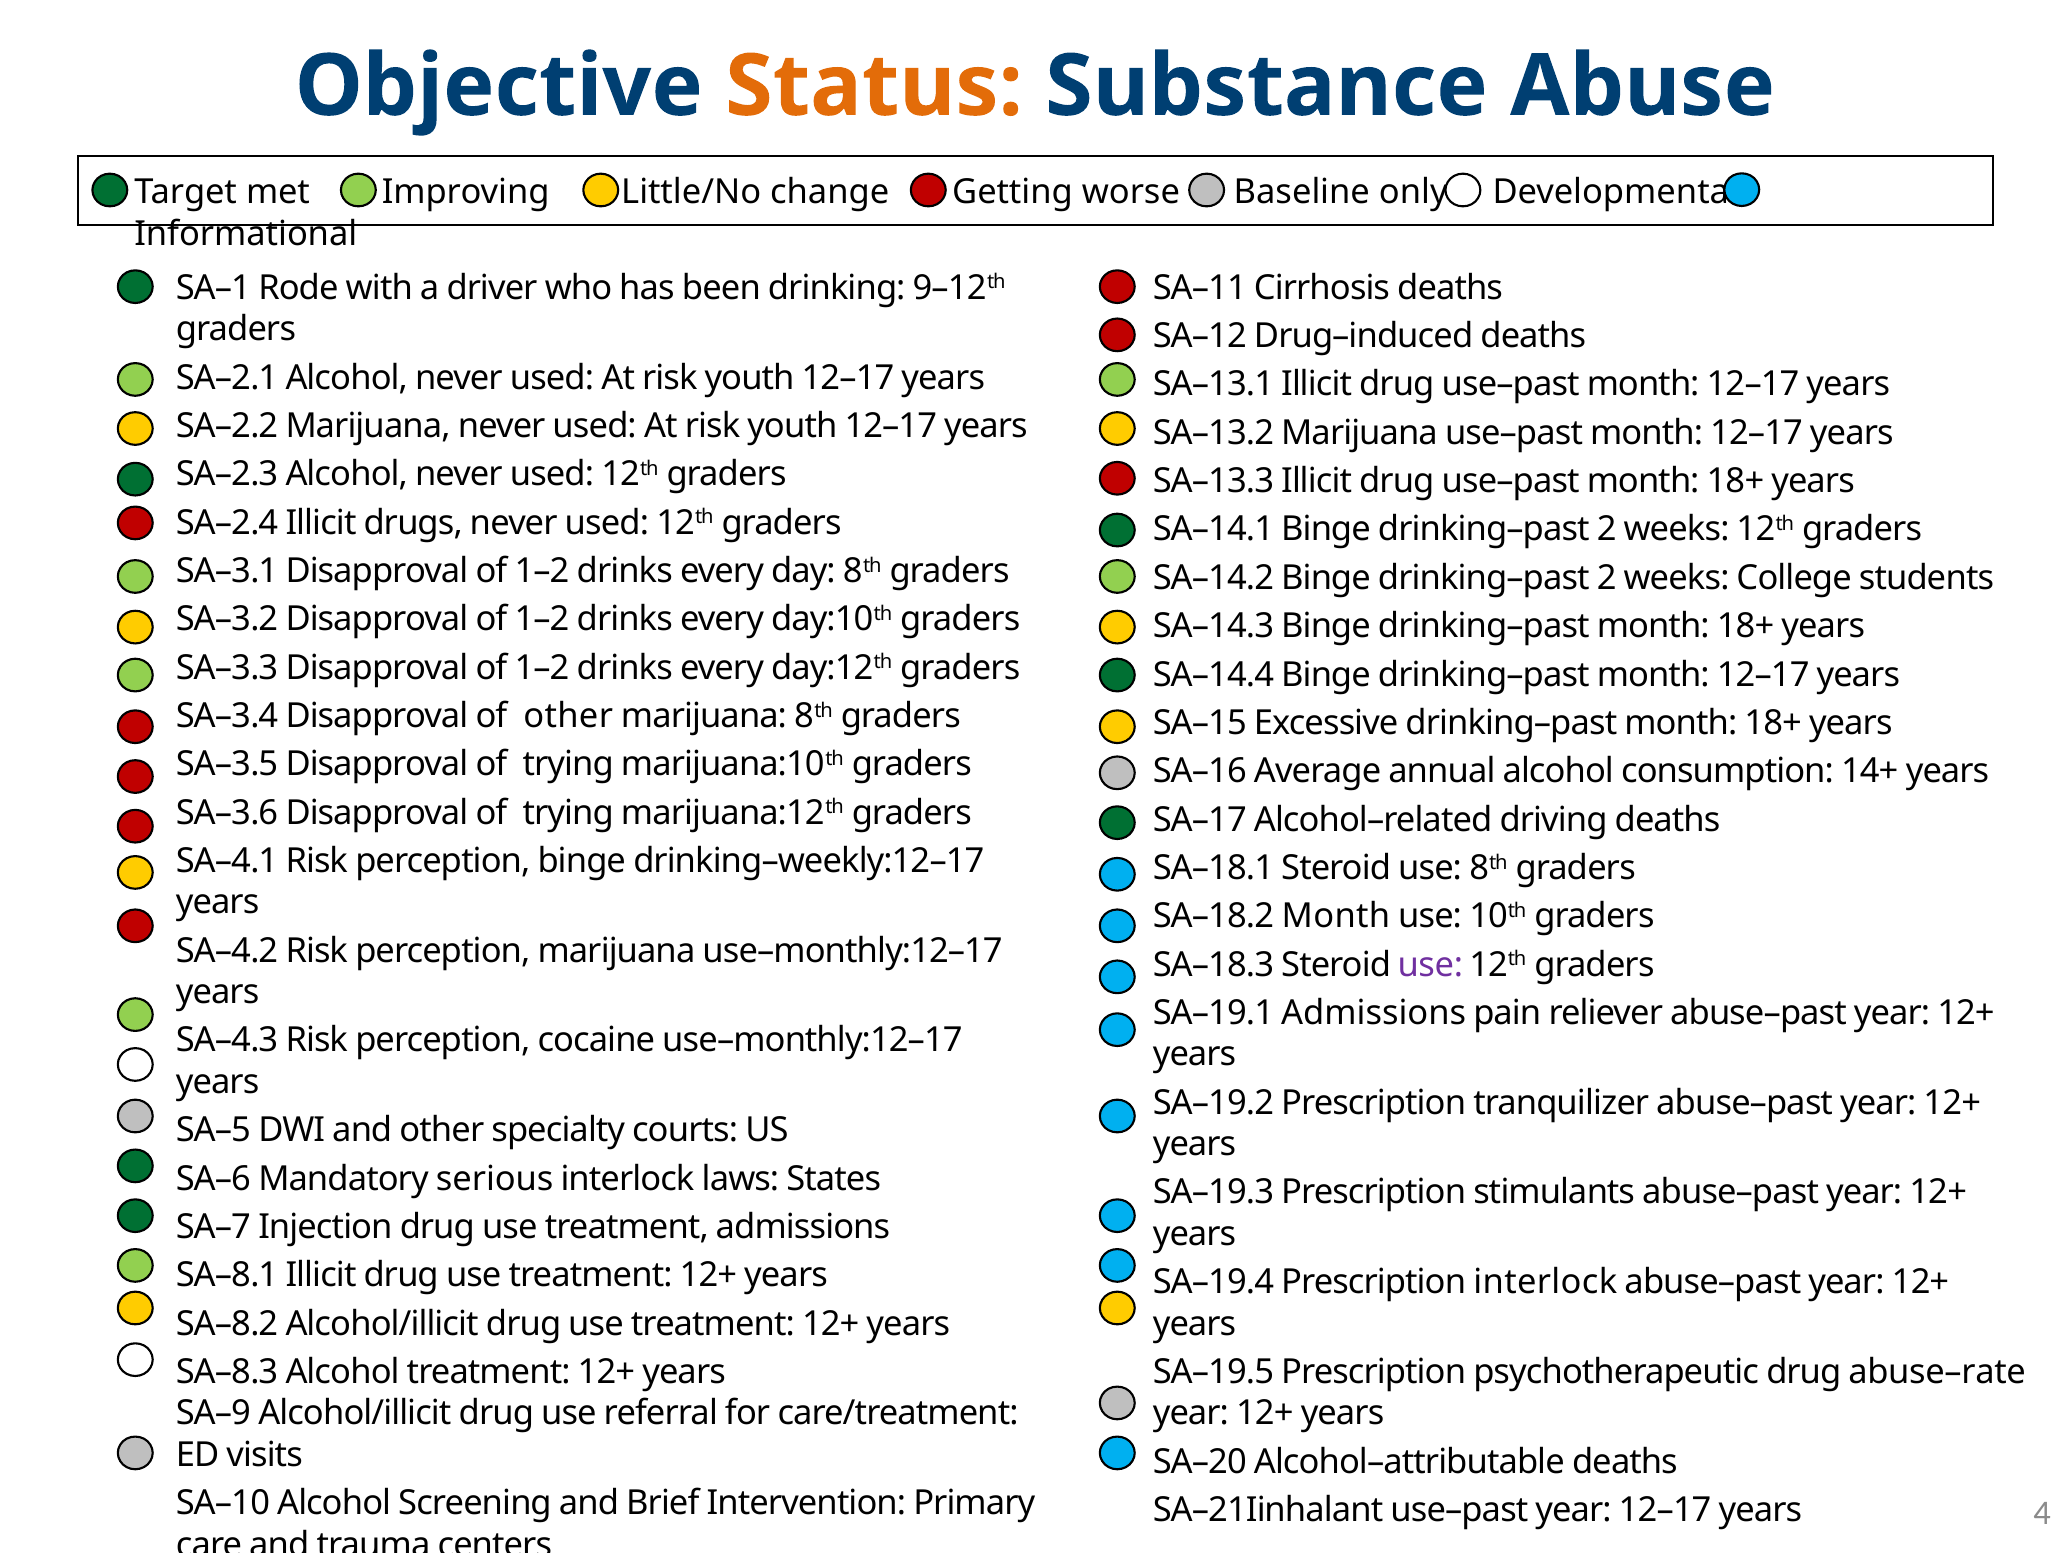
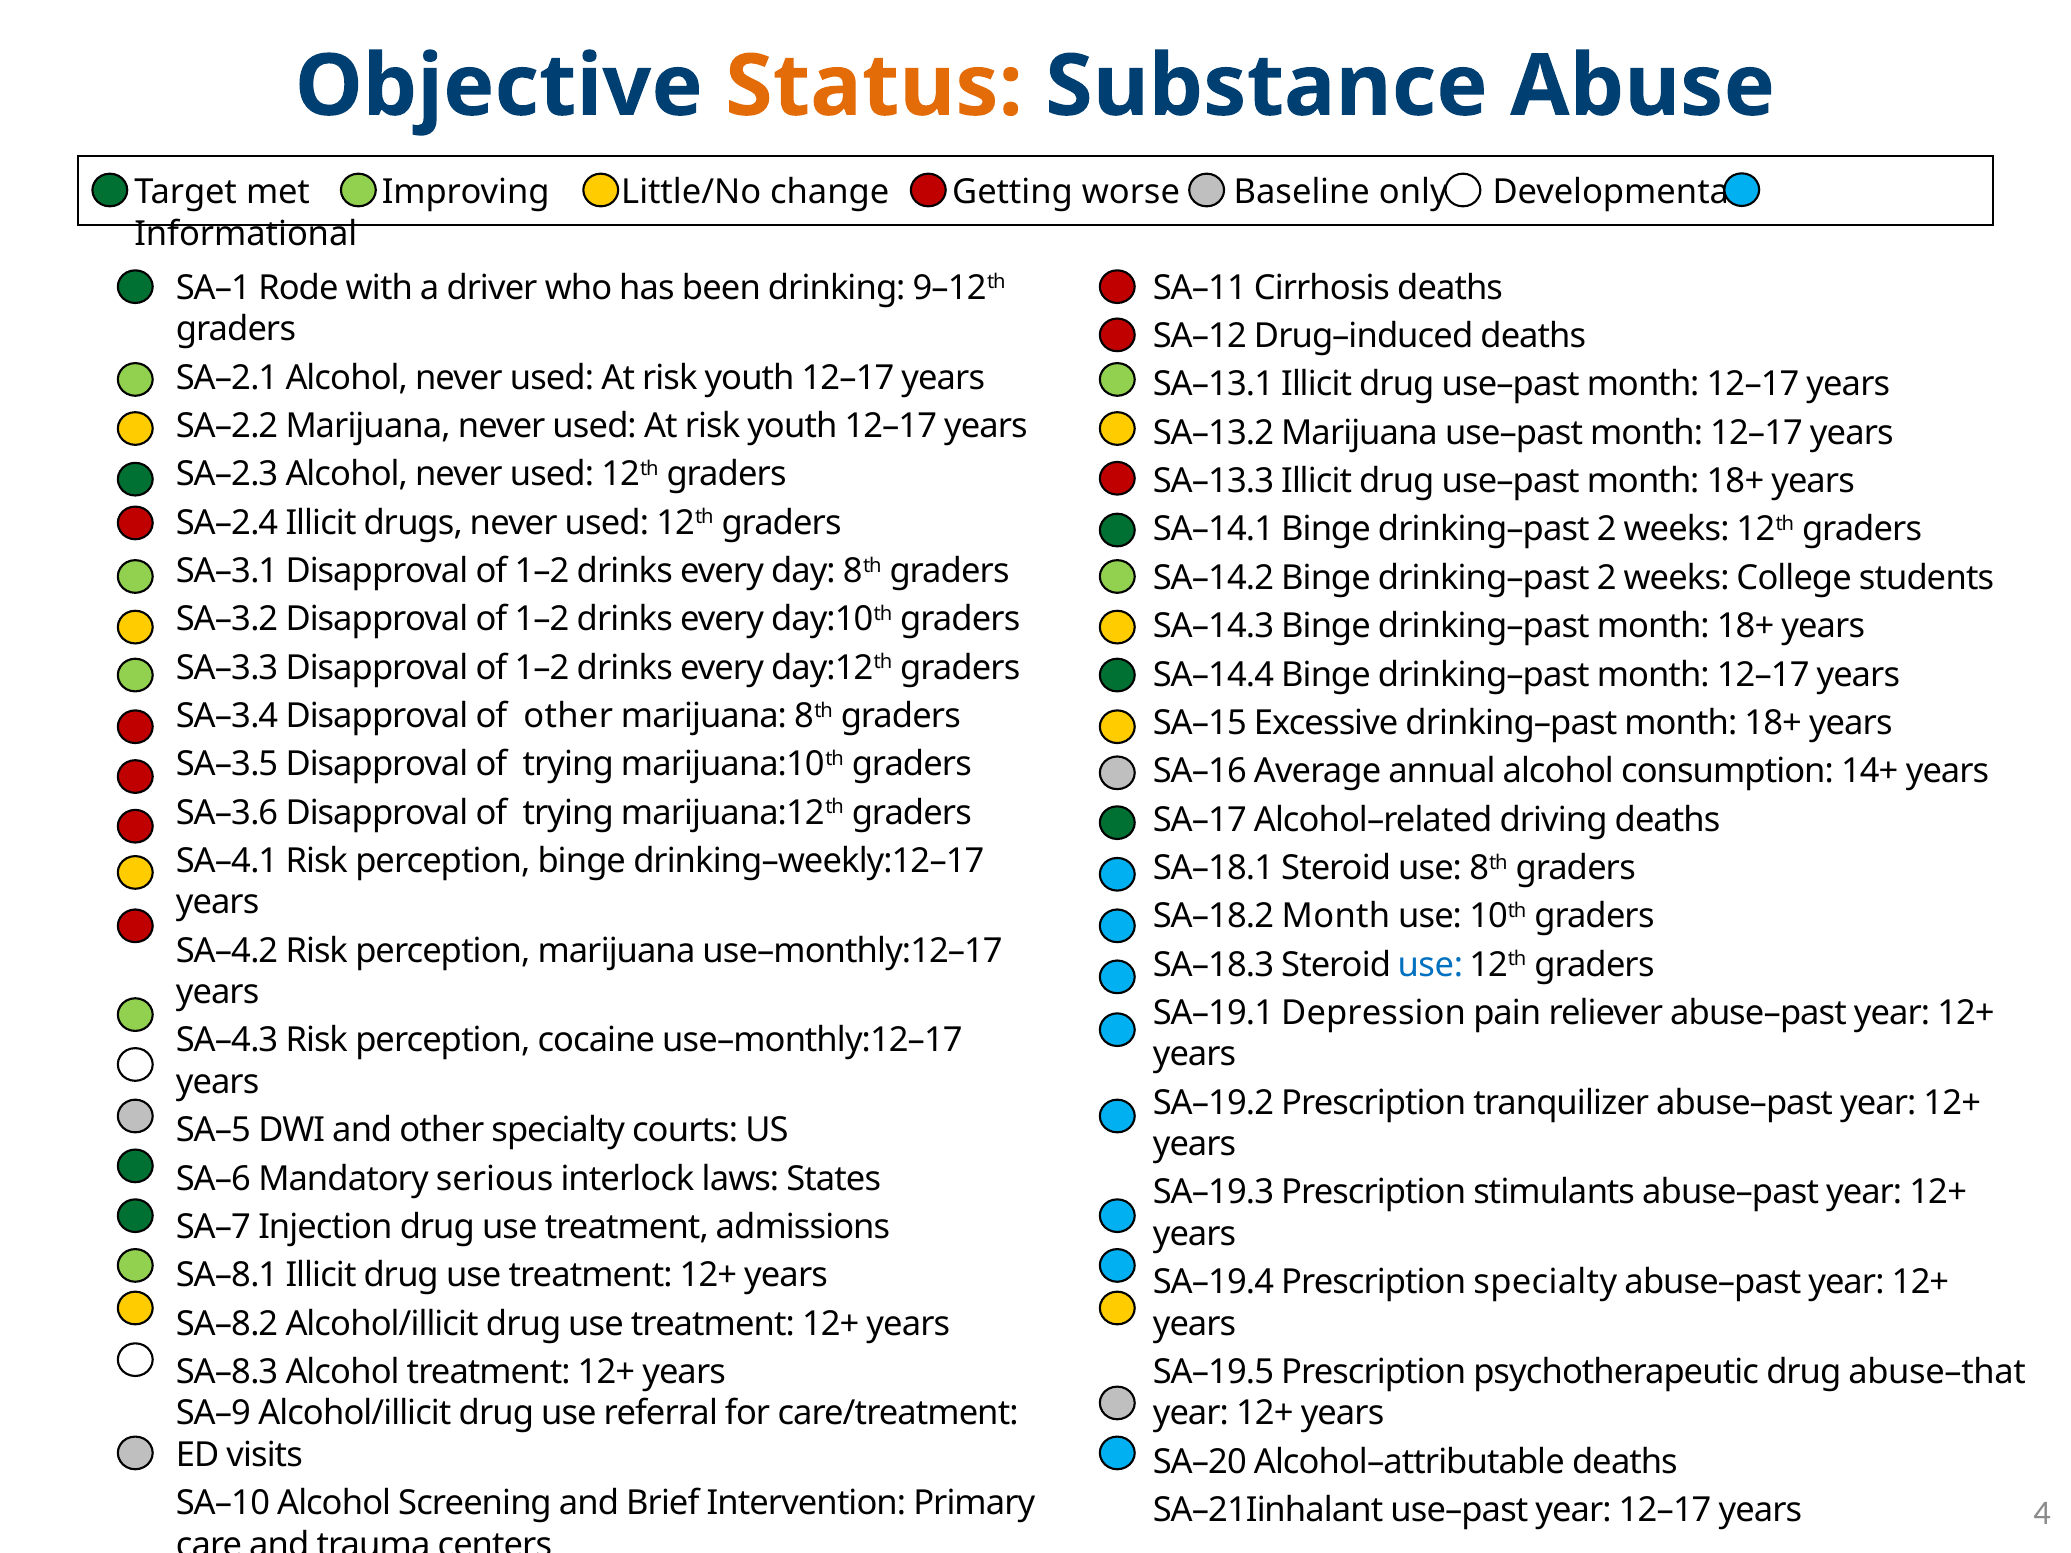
use at (1430, 965) colour: purple -> blue
SA–19.1 Admissions: Admissions -> Depression
Prescription interlock: interlock -> specialty
abuse–rate: abuse–rate -> abuse–that
